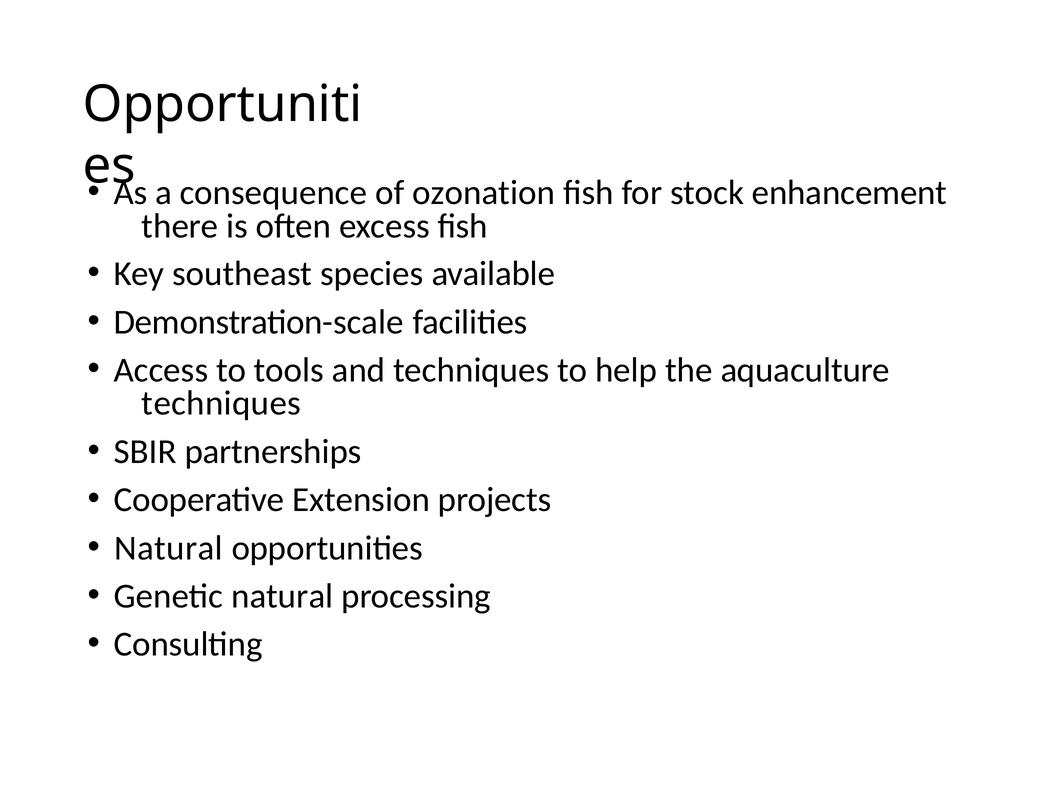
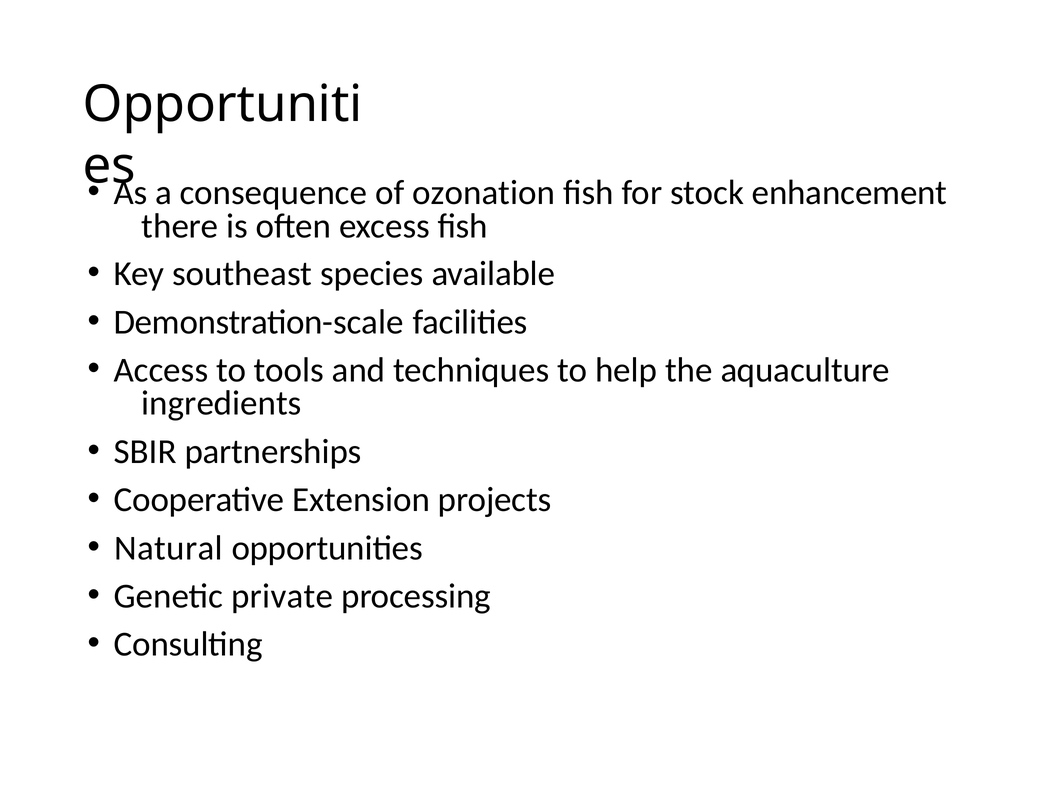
techniques at (221, 403): techniques -> ingredients
Genetic natural: natural -> private
